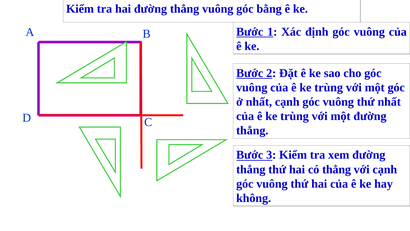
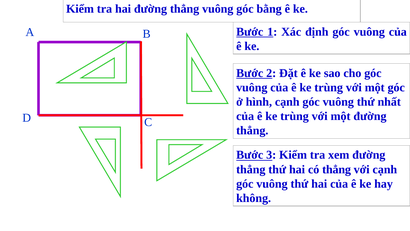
ở nhất: nhất -> hình
